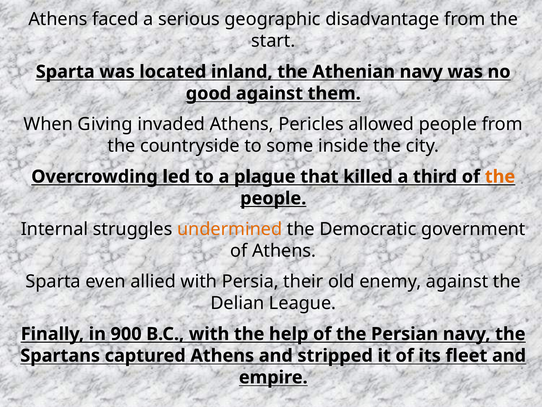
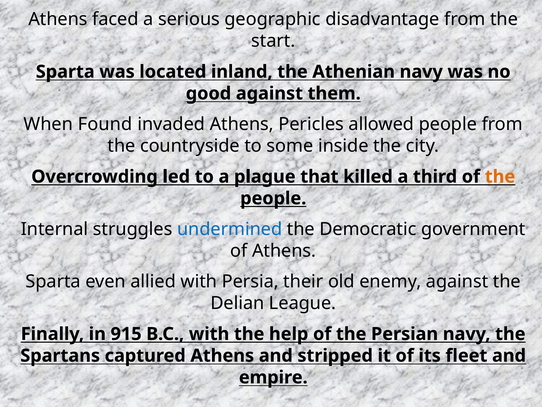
Giving: Giving -> Found
undermined colour: orange -> blue
900: 900 -> 915
